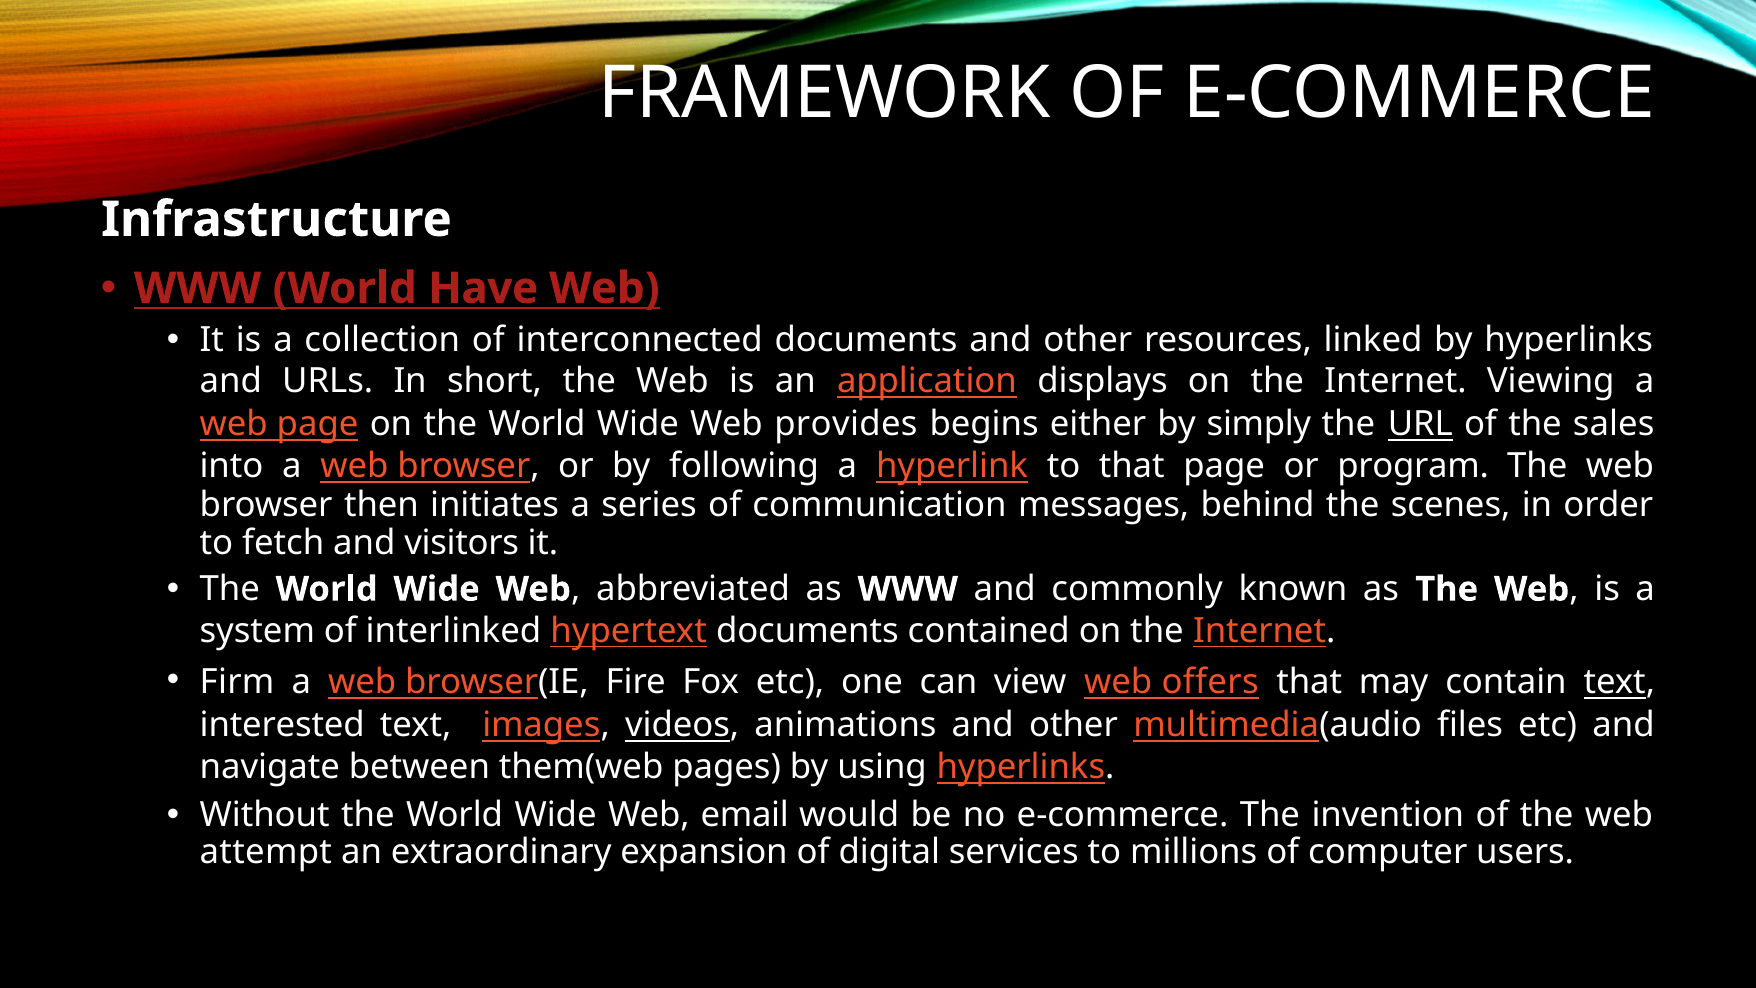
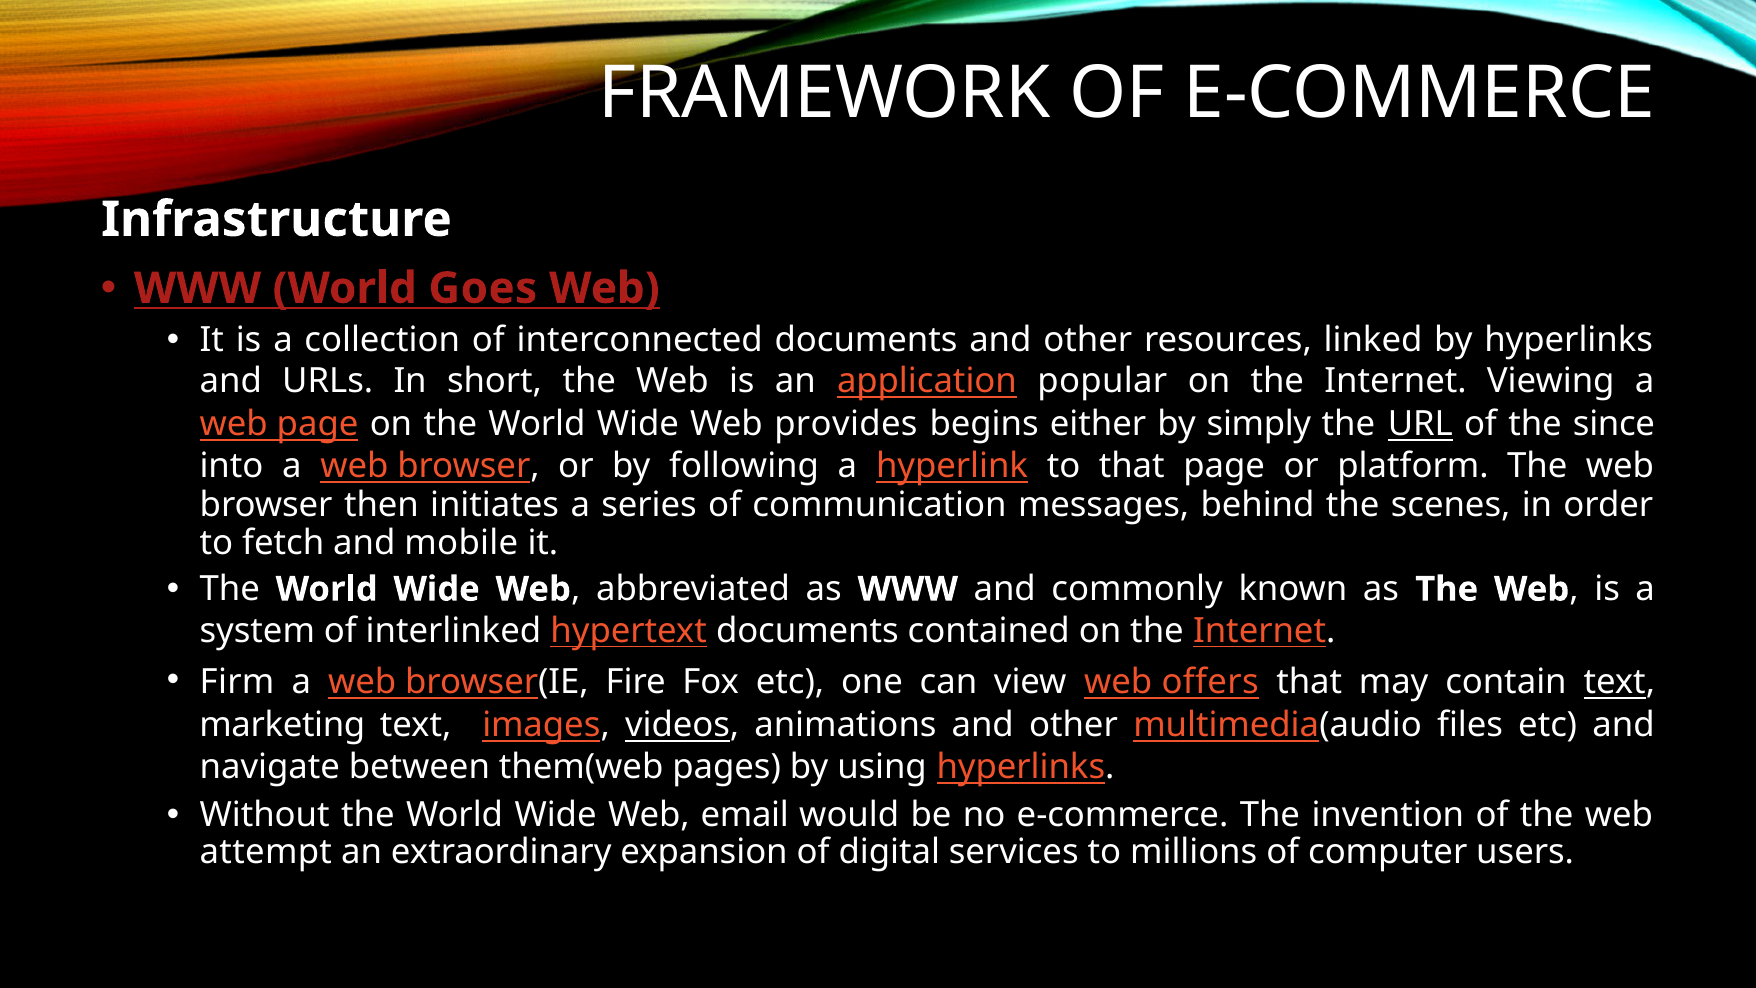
Have: Have -> Goes
displays: displays -> popular
sales: sales -> since
program: program -> platform
visitors: visitors -> mobile
interested: interested -> marketing
